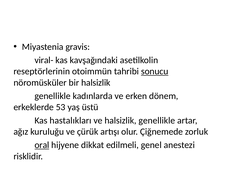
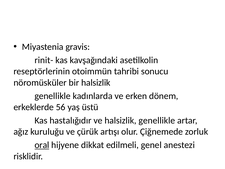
viral-: viral- -> rinit-
sonucu underline: present -> none
53: 53 -> 56
hastalıkları: hastalıkları -> hastalığıdır
